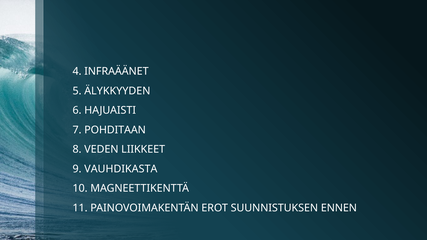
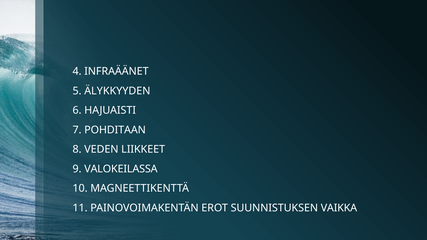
VAUHDIKASTA: VAUHDIKASTA -> VALOKEILASSA
ENNEN: ENNEN -> VAIKKA
